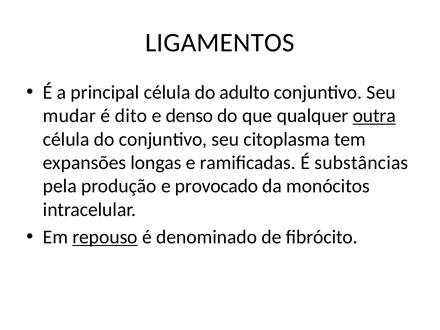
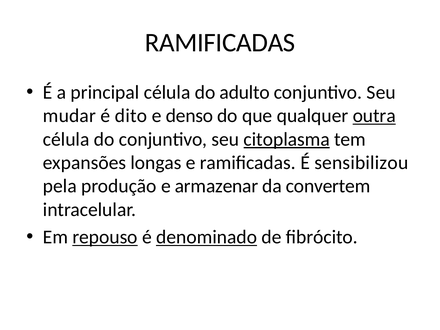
LIGAMENTOS at (220, 43): LIGAMENTOS -> RAMIFICADAS
citoplasma underline: none -> present
substâncias: substâncias -> sensibilizou
provocado: provocado -> armazenar
monócitos: monócitos -> convertem
denominado underline: none -> present
